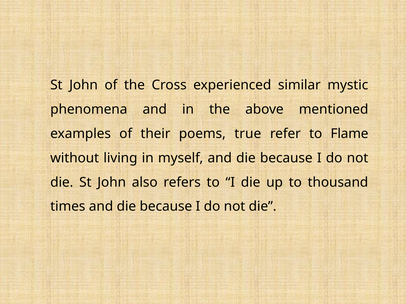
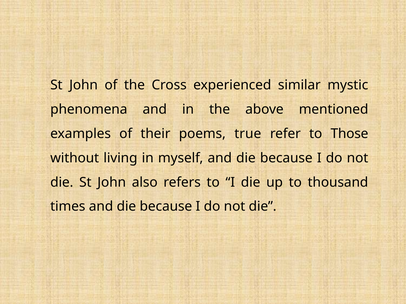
Flame: Flame -> Those
